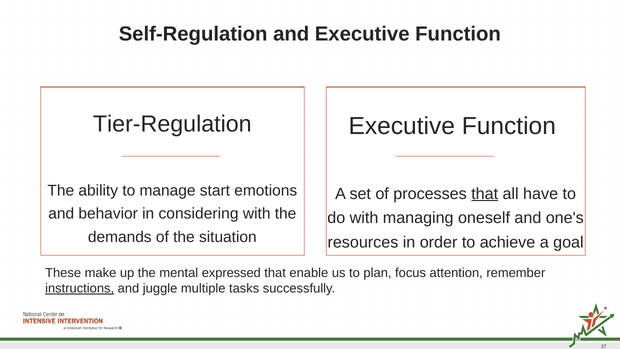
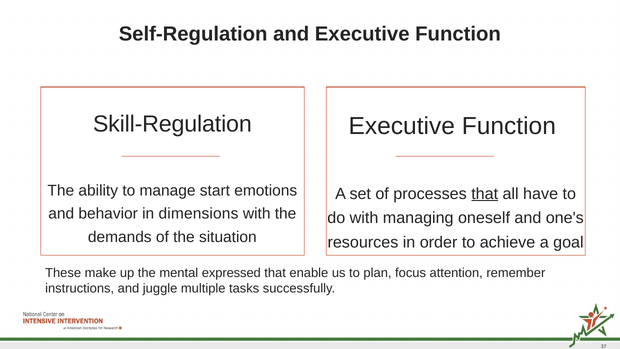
Tier-Regulation: Tier-Regulation -> Skill-Regulation
considering: considering -> dimensions
instructions underline: present -> none
